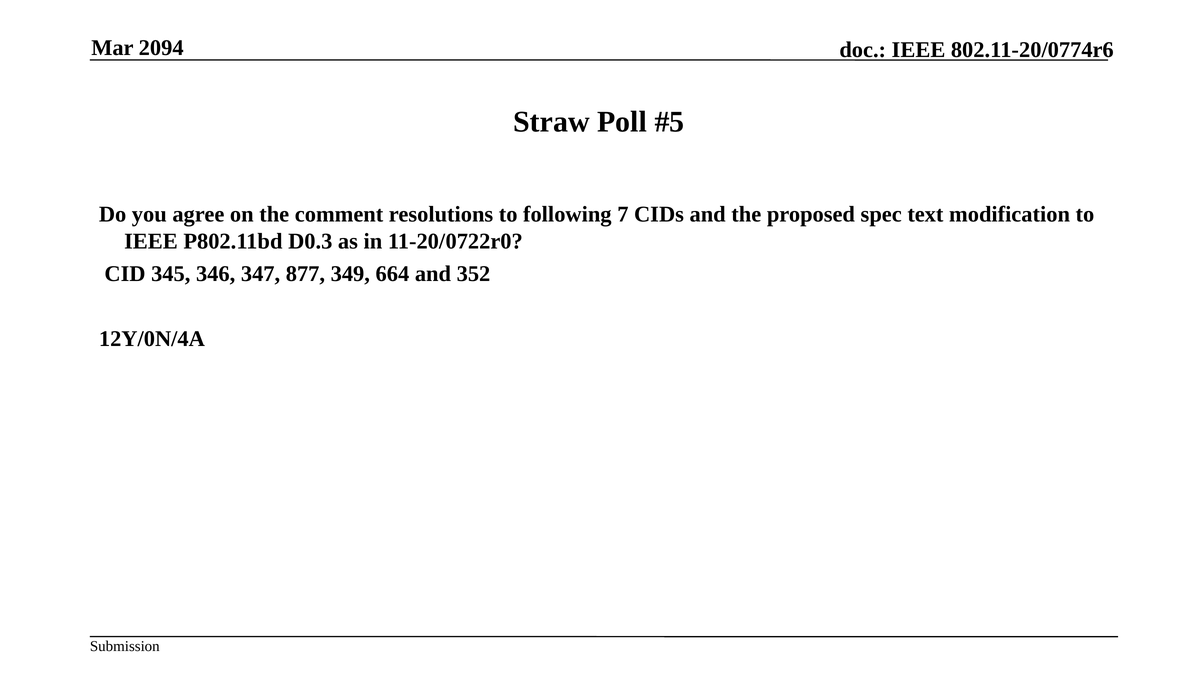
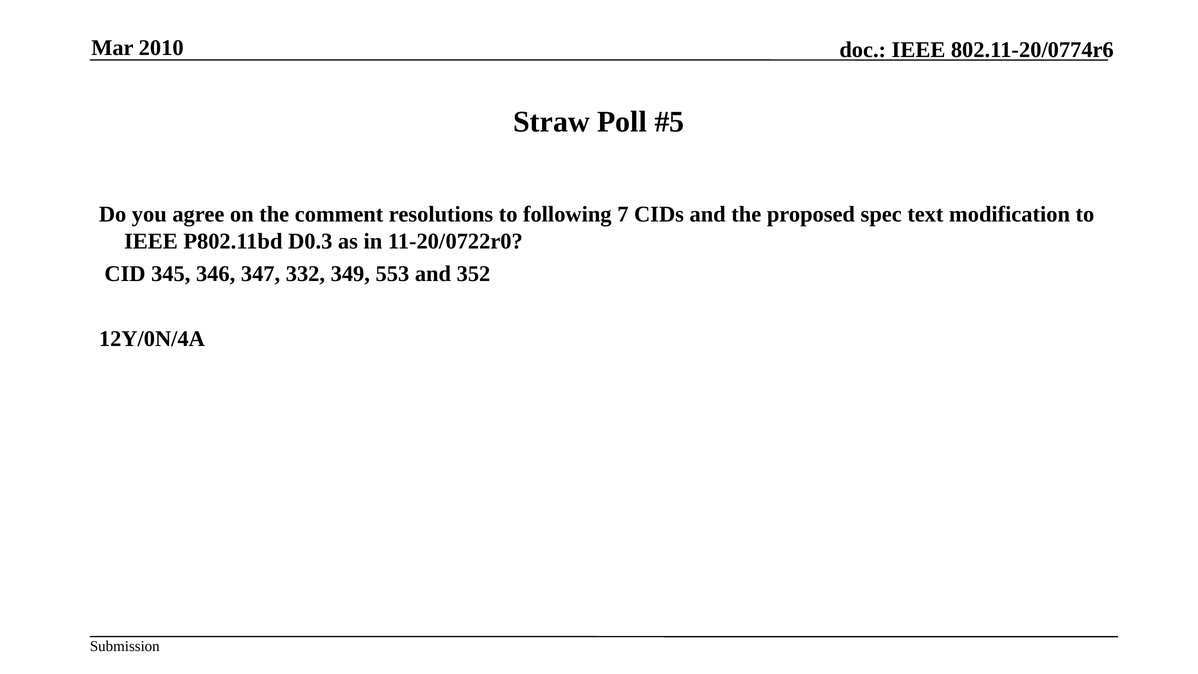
2094: 2094 -> 2010
877: 877 -> 332
664: 664 -> 553
